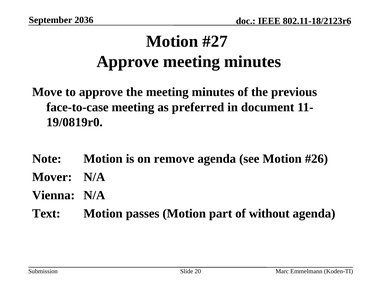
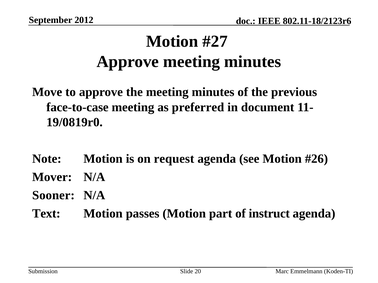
2036: 2036 -> 2012
remove: remove -> request
Vienna: Vienna -> Sooner
without: without -> instruct
